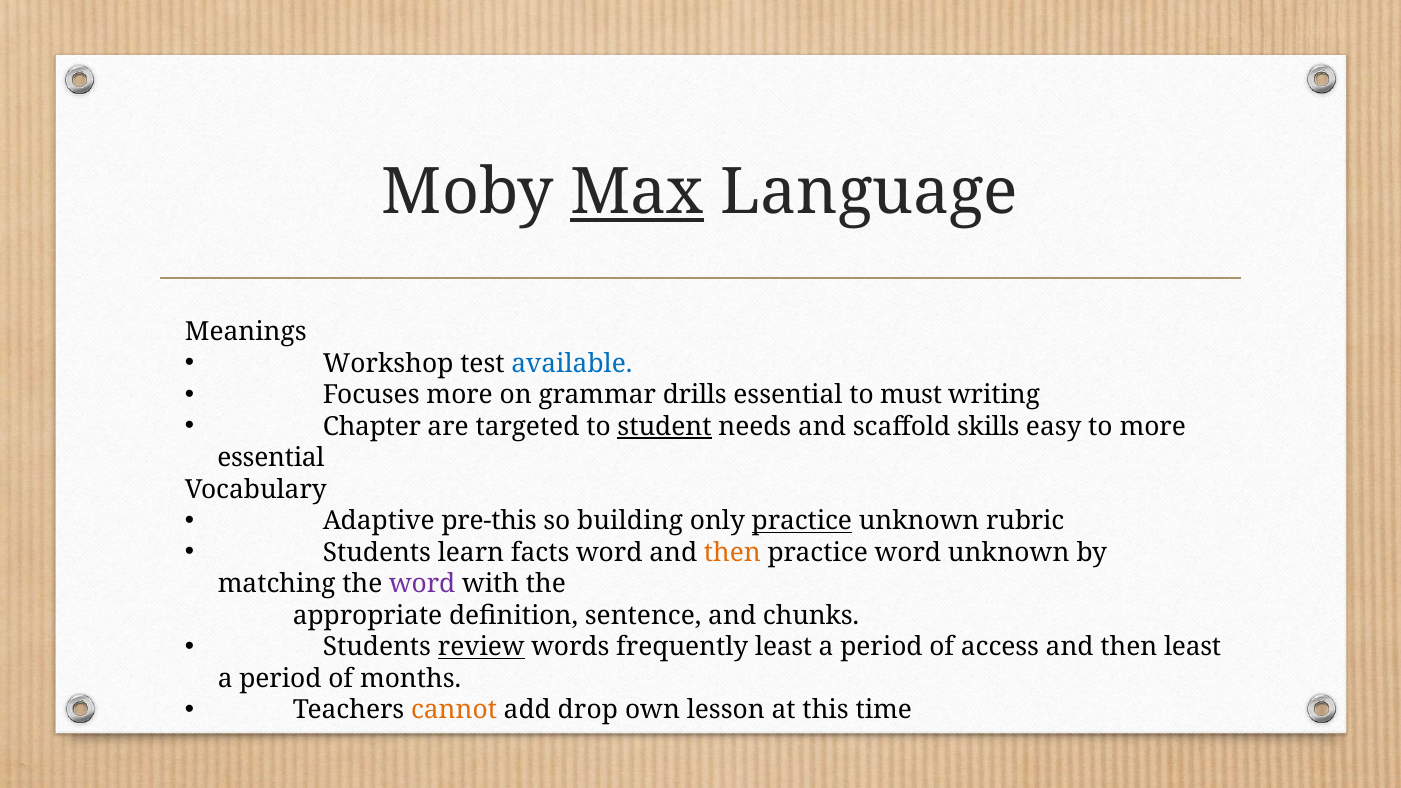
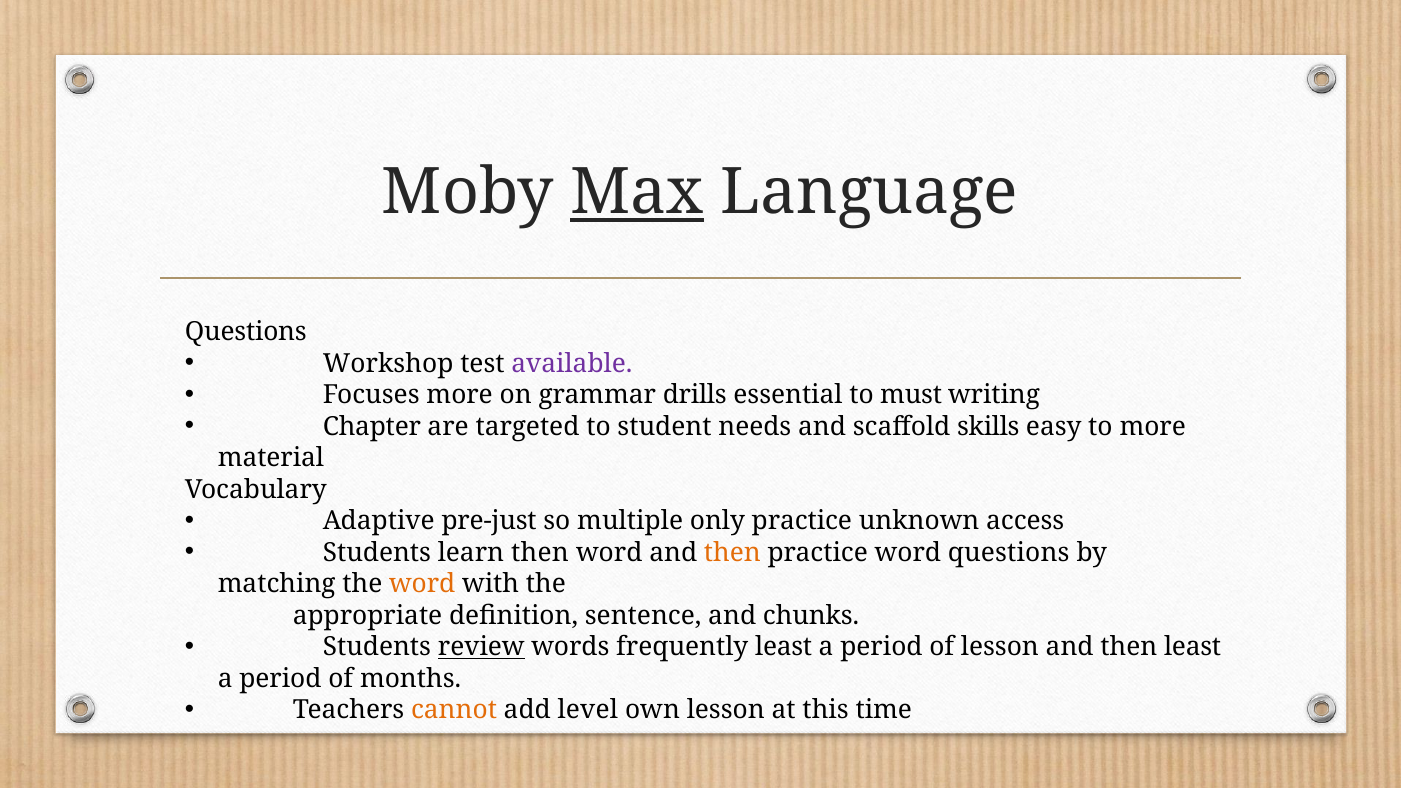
Meanings at (246, 332): Meanings -> Questions
available colour: blue -> purple
student underline: present -> none
essential at (271, 458): essential -> material
pre-this: pre-this -> pre-just
building: building -> multiple
practice at (802, 521) underline: present -> none
rubric: rubric -> access
learn facts: facts -> then
word unknown: unknown -> questions
word at (422, 584) colour: purple -> orange
of access: access -> lesson
drop: drop -> level
